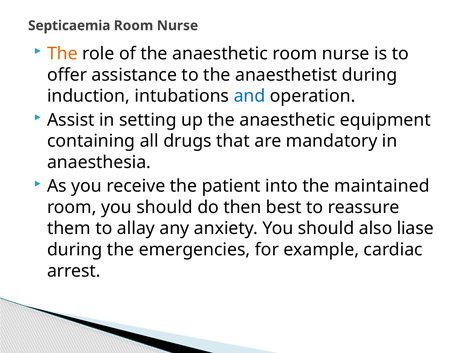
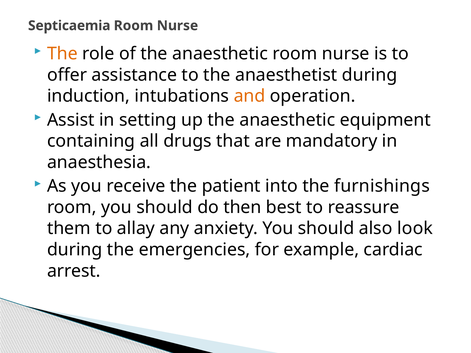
and colour: blue -> orange
maintained: maintained -> furnishings
liase: liase -> look
